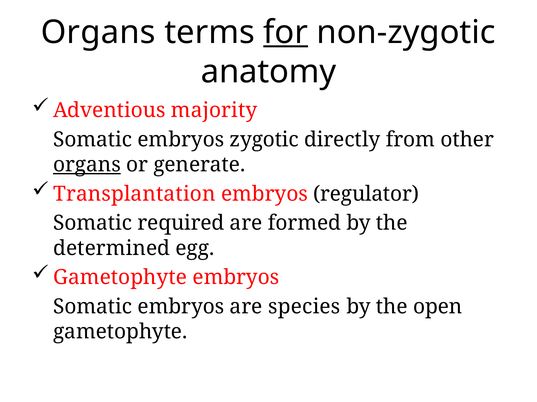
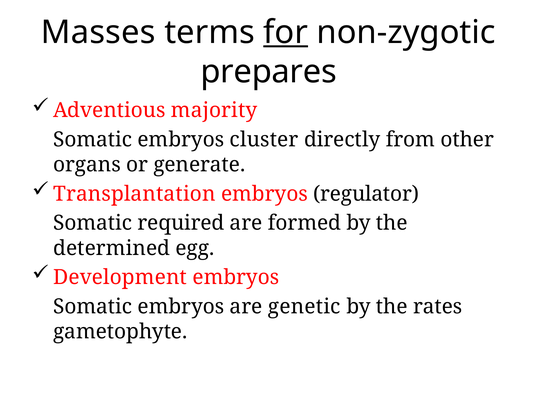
Organs at (98, 32): Organs -> Masses
anatomy: anatomy -> prepares
zygotic: zygotic -> cluster
organs at (87, 165) underline: present -> none
Gametophyte at (120, 278): Gametophyte -> Development
species: species -> genetic
open: open -> rates
